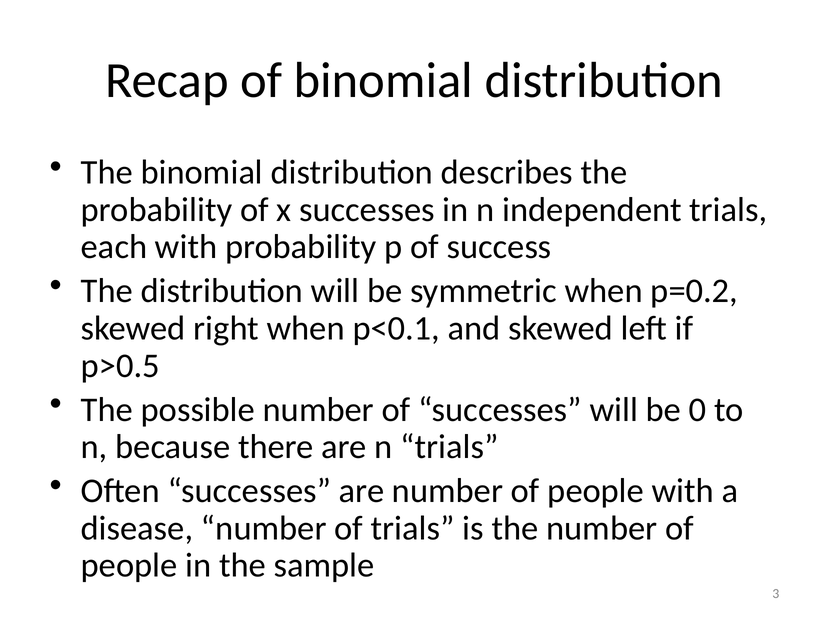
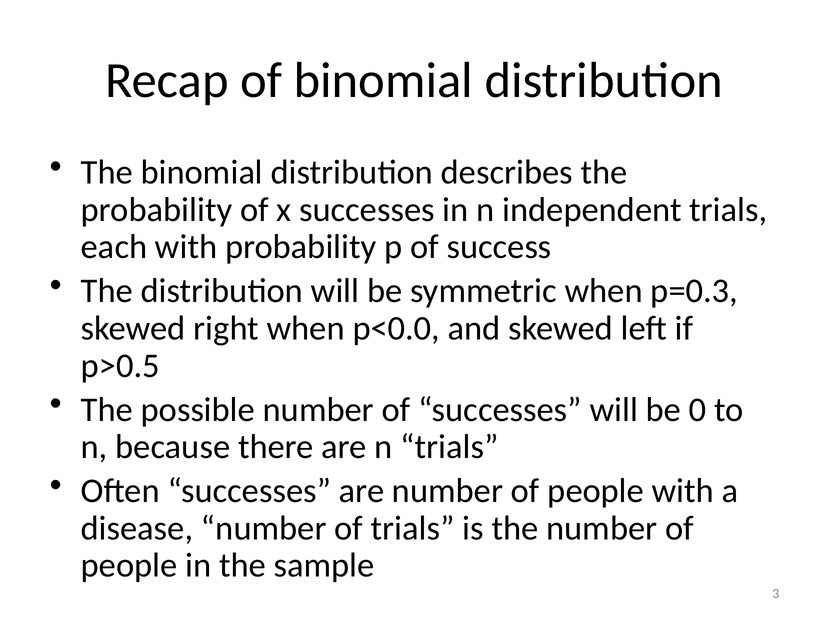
p=0.2: p=0.2 -> p=0.3
p<0.1: p<0.1 -> p<0.0
